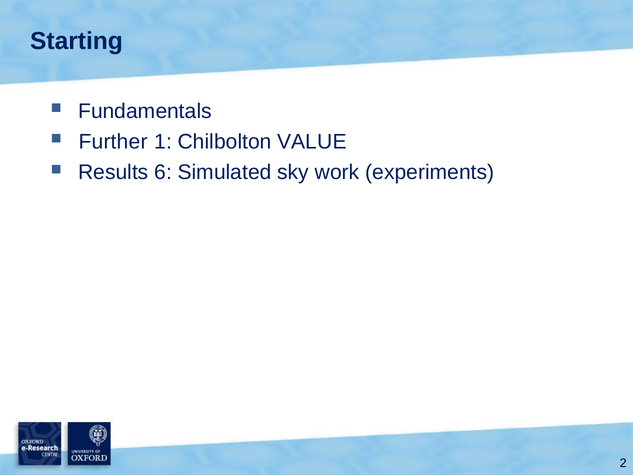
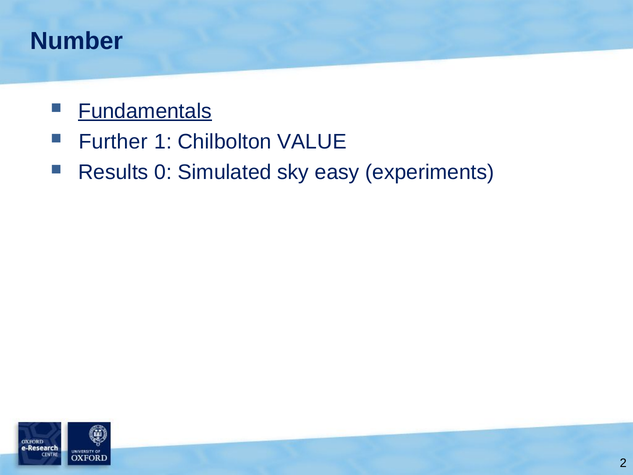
Starting: Starting -> Number
Fundamentals underline: none -> present
6: 6 -> 0
work: work -> easy
